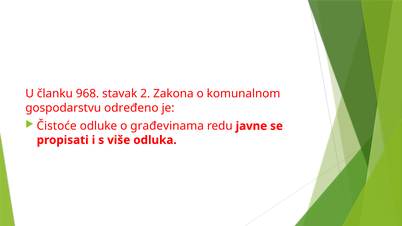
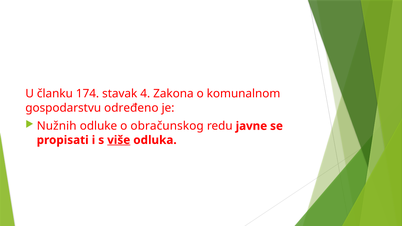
968: 968 -> 174
2: 2 -> 4
Čistoće: Čistoće -> Nužnih
građevinama: građevinama -> obračunskog
više underline: none -> present
